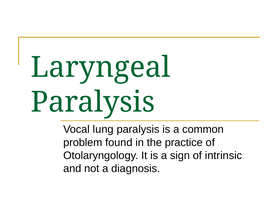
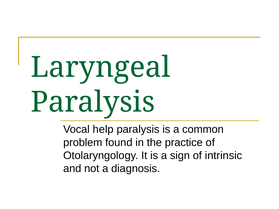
lung: lung -> help
